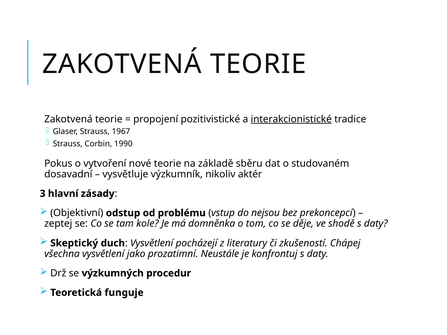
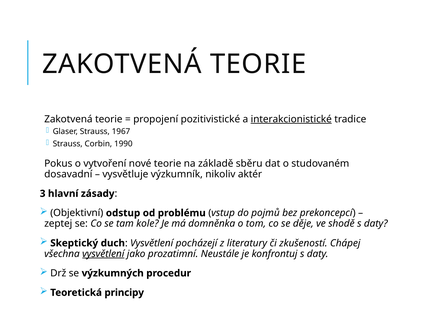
nejsou: nejsou -> pojmů
vysvětlení at (103, 254) underline: none -> present
funguje: funguje -> principy
